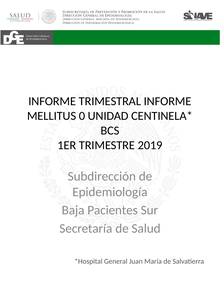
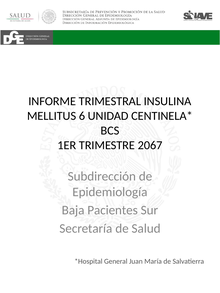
TRIMESTRAL INFORME: INFORME -> INSULINA
0: 0 -> 6
2019: 2019 -> 2067
